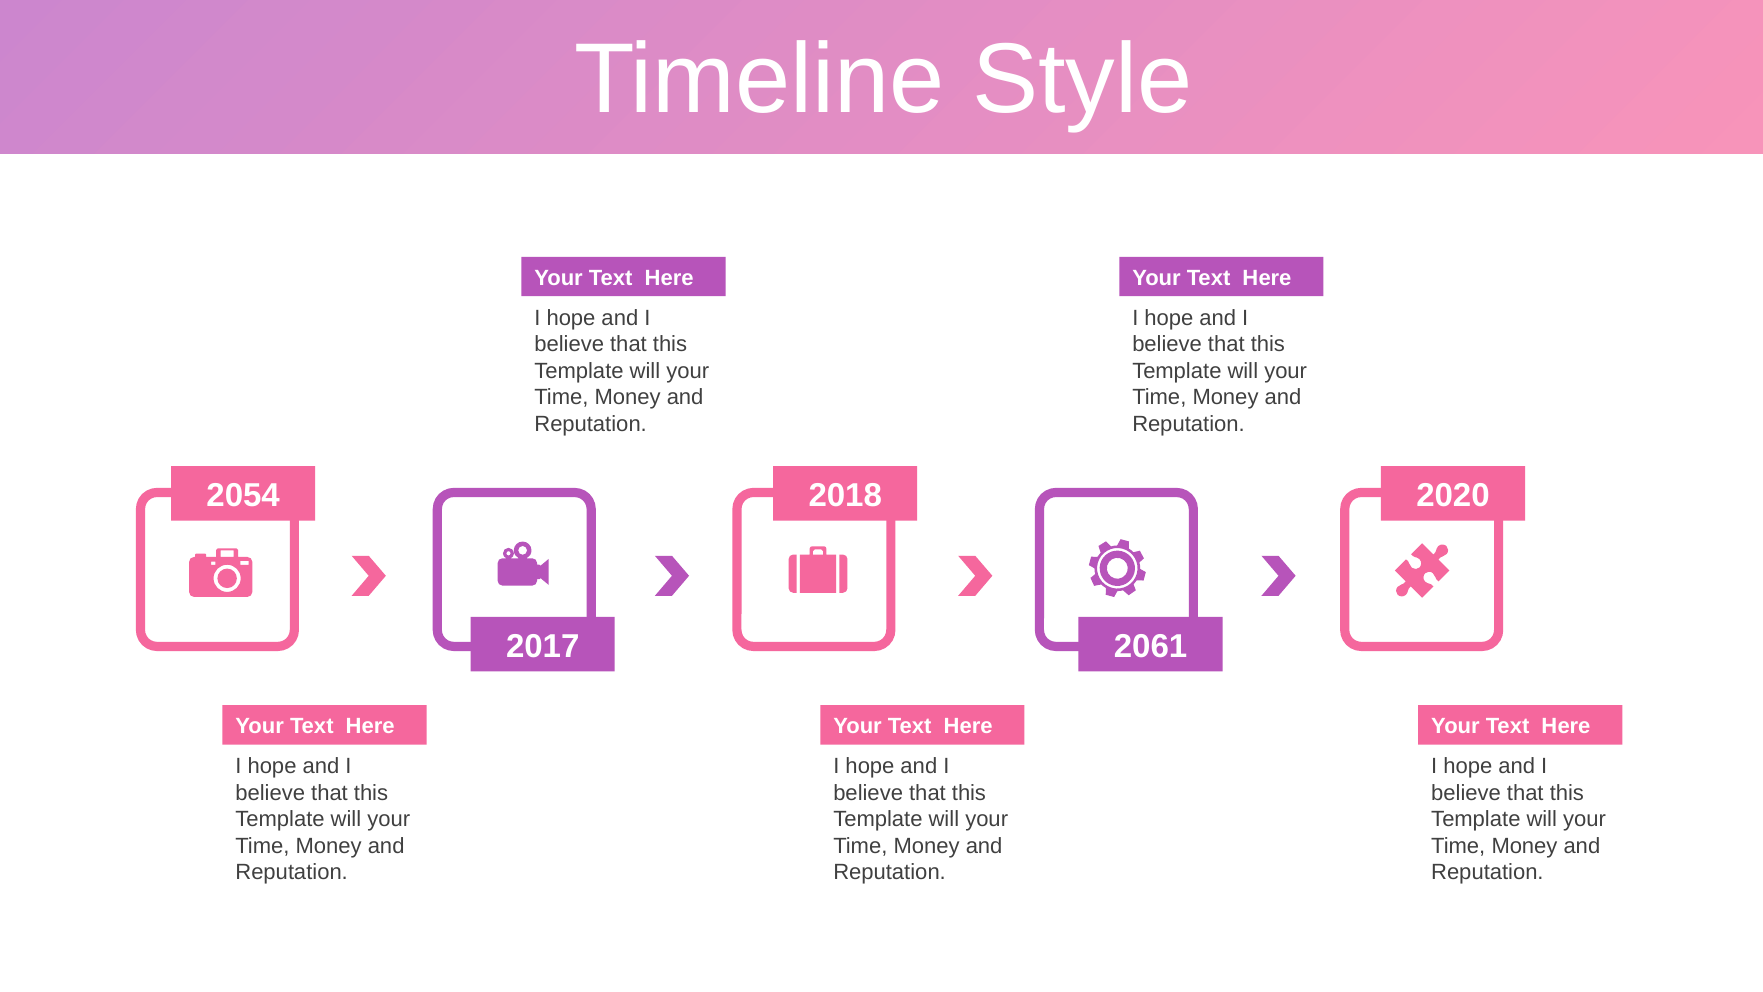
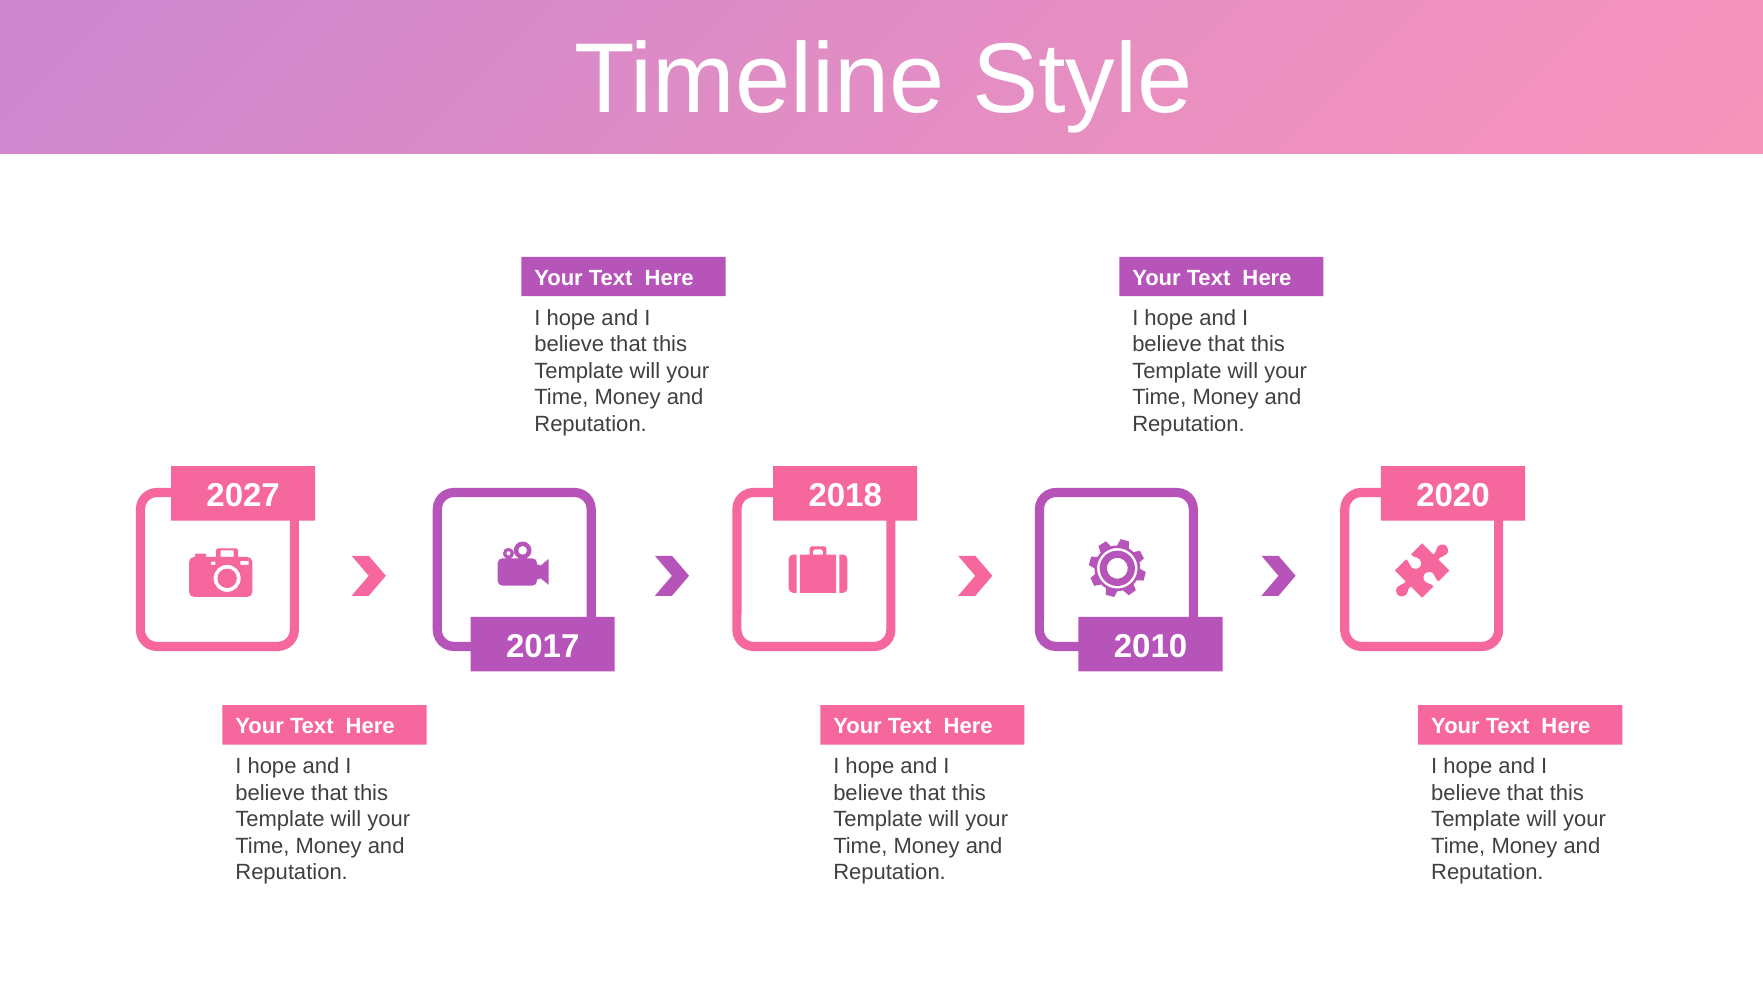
2054: 2054 -> 2027
2061: 2061 -> 2010
